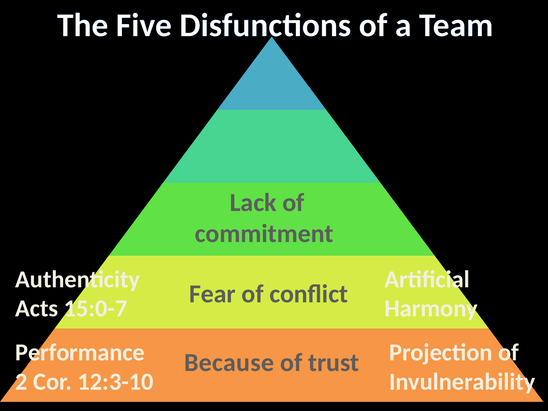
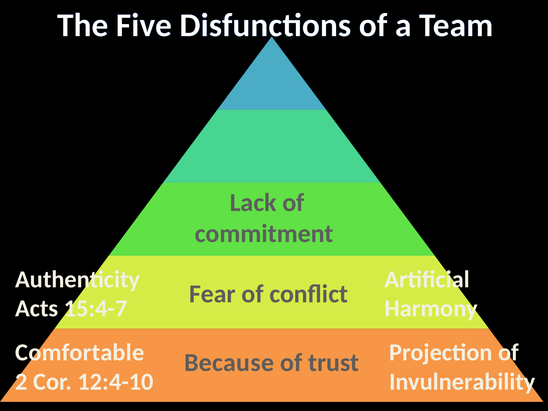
15:0-7: 15:0-7 -> 15:4-7
Performance: Performance -> Comfortable
12:3-10: 12:3-10 -> 12:4-10
